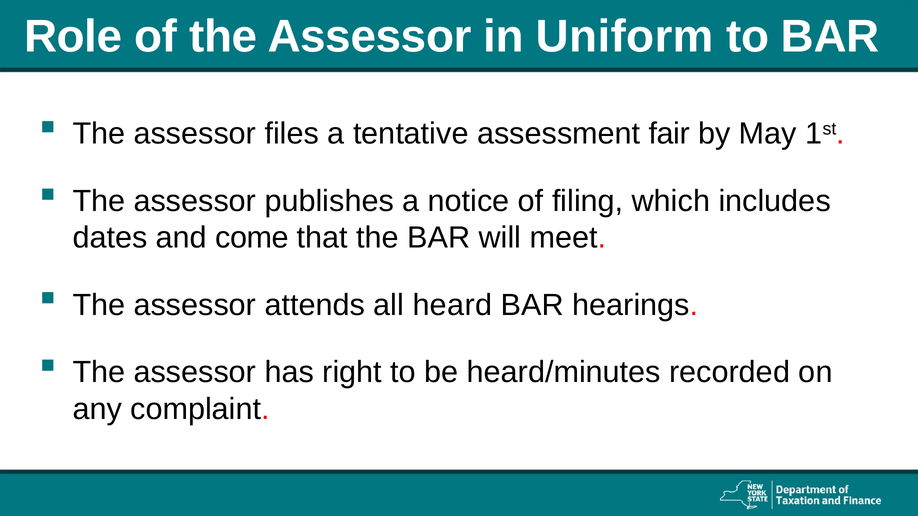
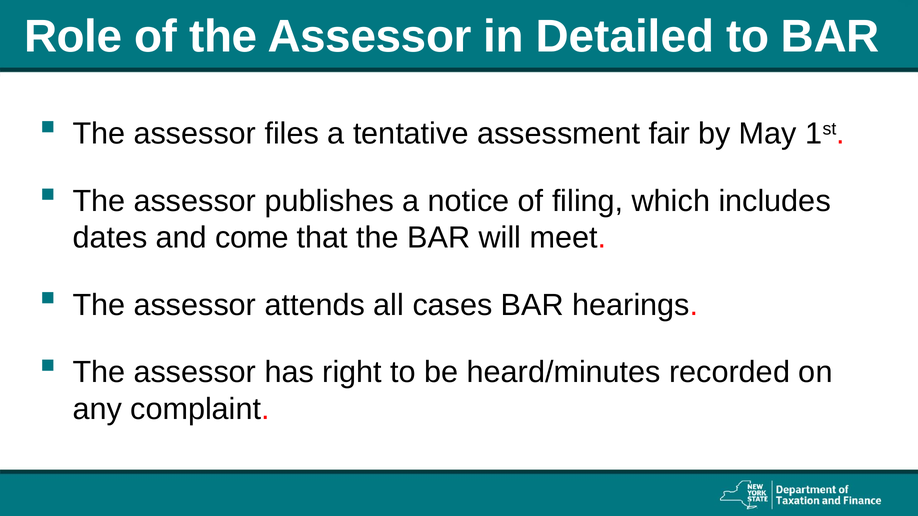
Uniform: Uniform -> Detailed
heard: heard -> cases
